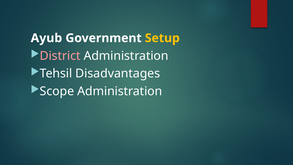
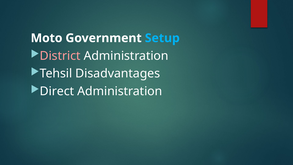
Ayub: Ayub -> Moto
Setup colour: yellow -> light blue
Scope: Scope -> Direct
